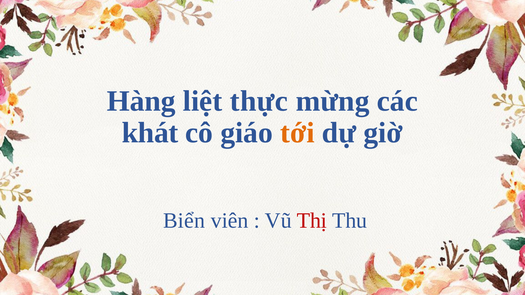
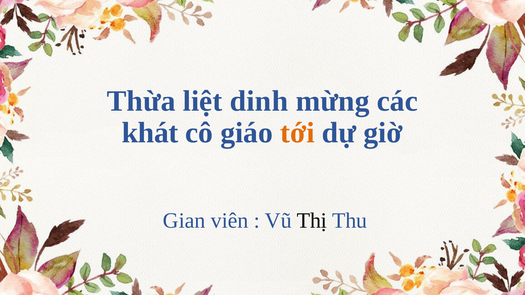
Hàng: Hàng -> Thừa
thực: thực -> dinh
Biển: Biển -> Gian
Thị colour: red -> black
